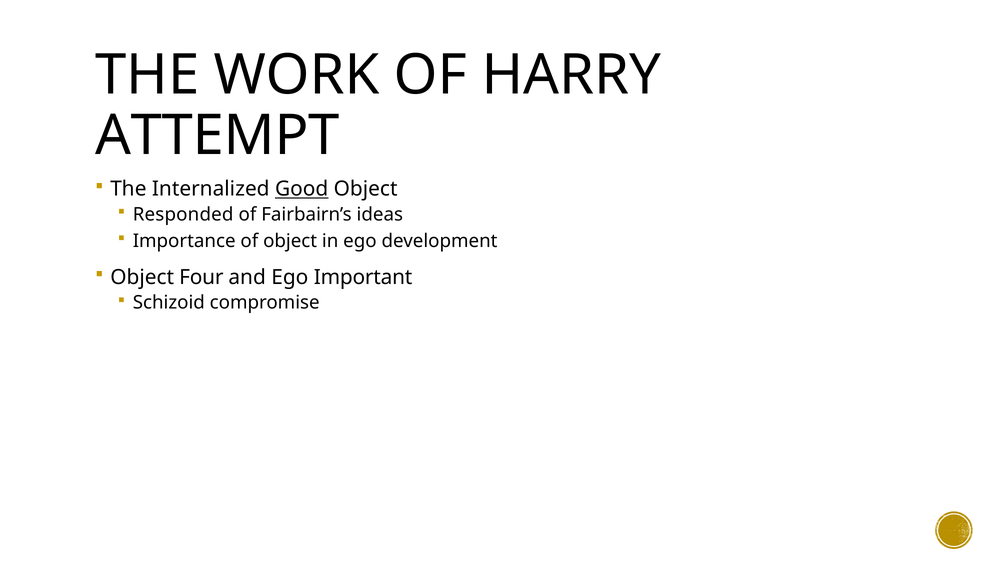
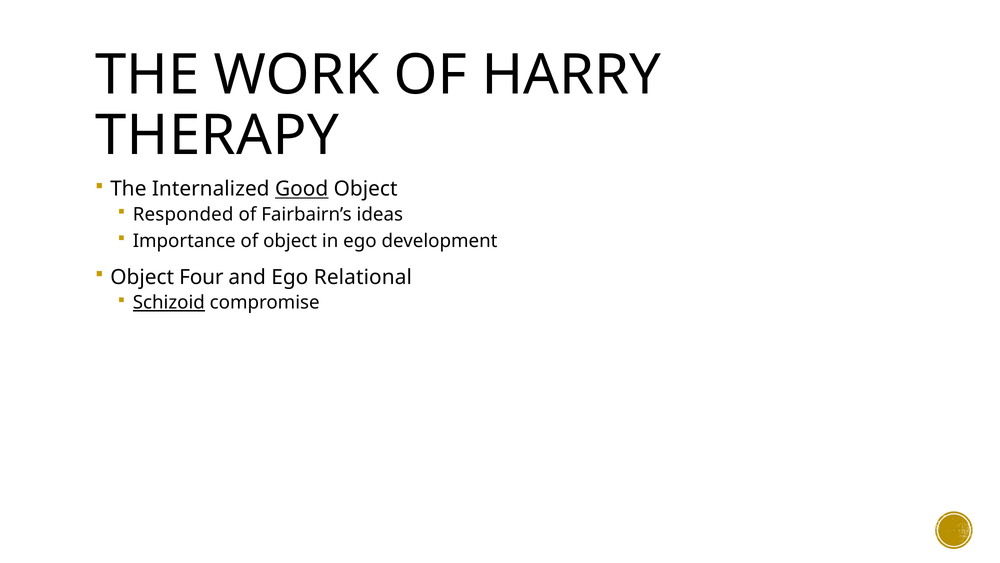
ATTEMPT: ATTEMPT -> THERAPY
Important: Important -> Relational
Schizoid underline: none -> present
